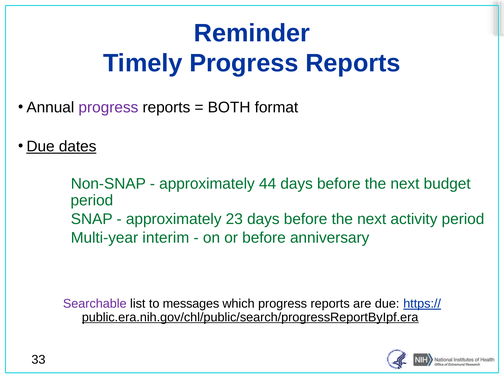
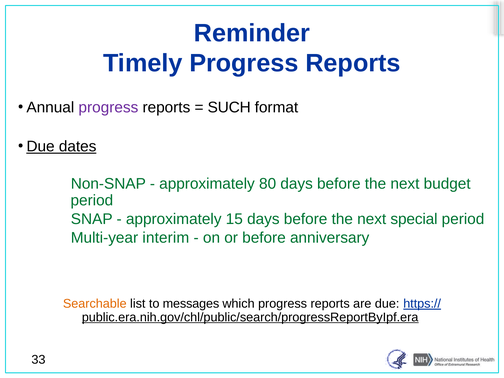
BOTH: BOTH -> SUCH
44: 44 -> 80
23: 23 -> 15
activity: activity -> special
Searchable colour: purple -> orange
